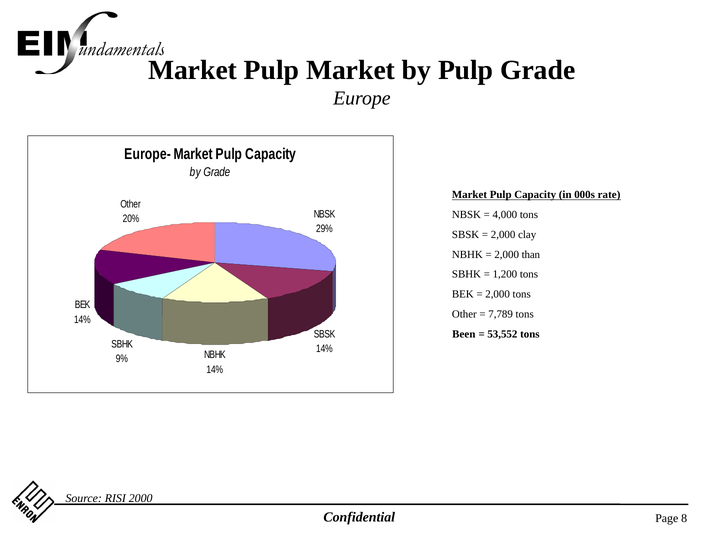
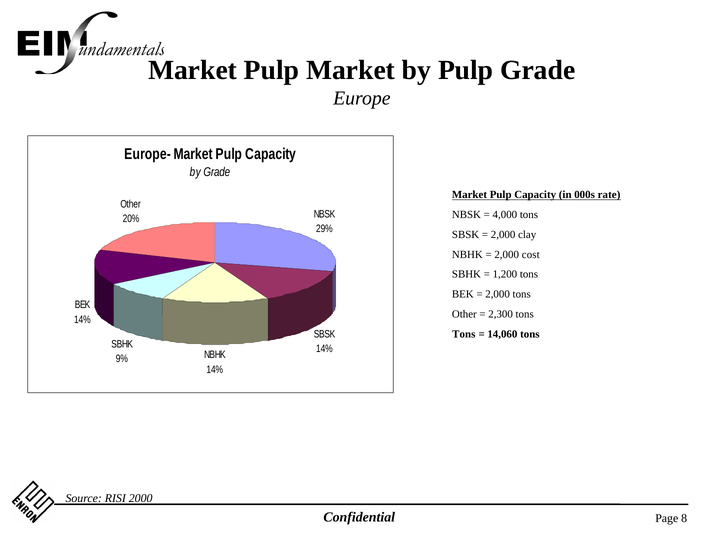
than: than -> cost
7,789: 7,789 -> 2,300
Been at (464, 334): Been -> Tons
53,552: 53,552 -> 14,060
